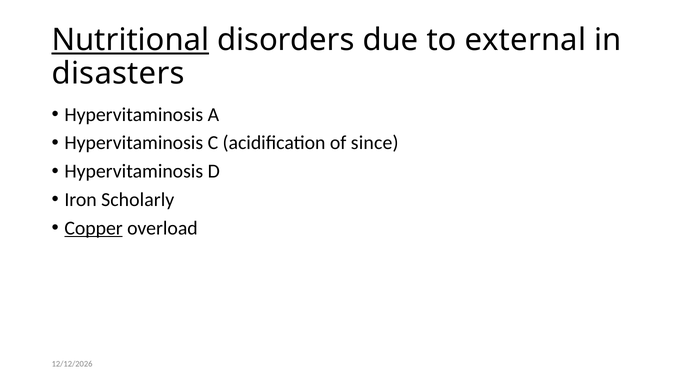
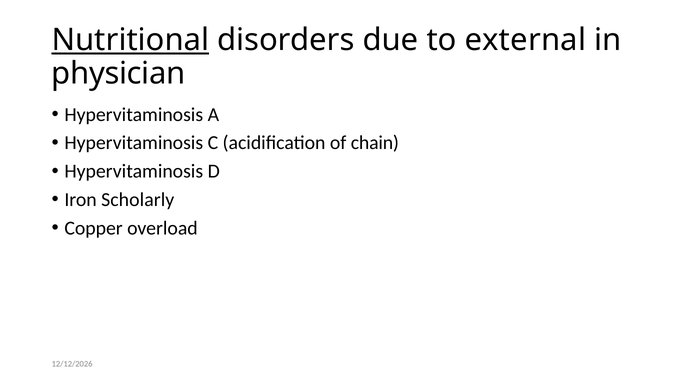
disasters: disasters -> physician
since: since -> chain
Copper underline: present -> none
